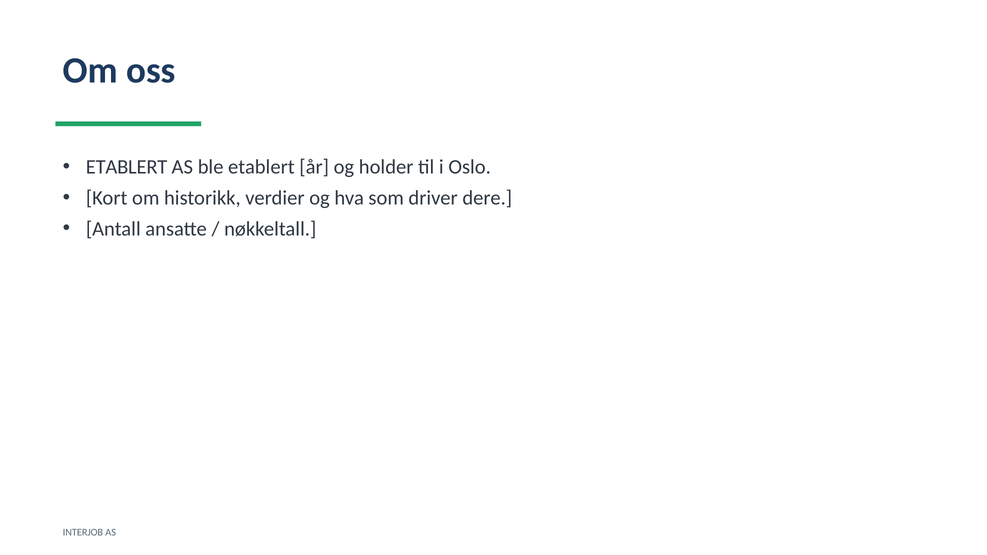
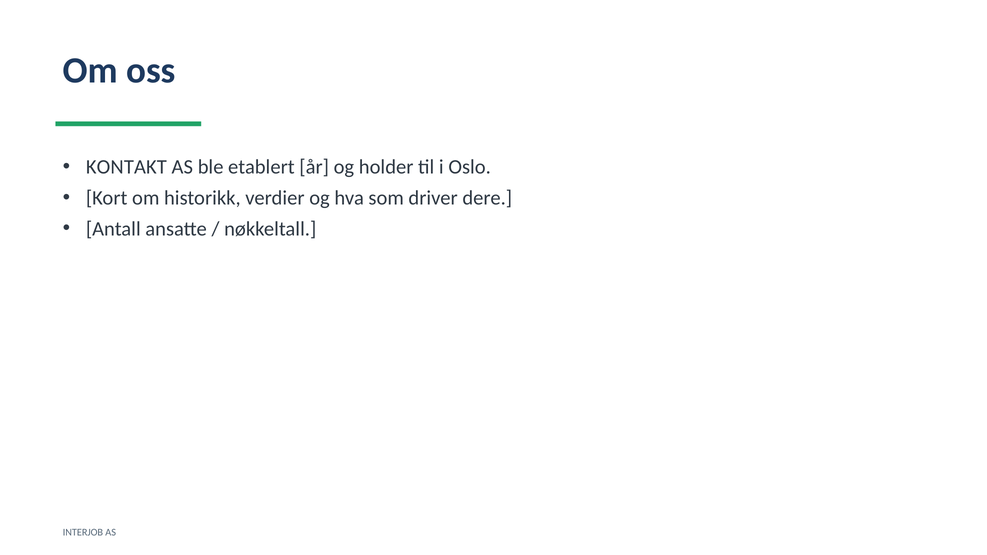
ETABLERT at (127, 167): ETABLERT -> KONTAKT
